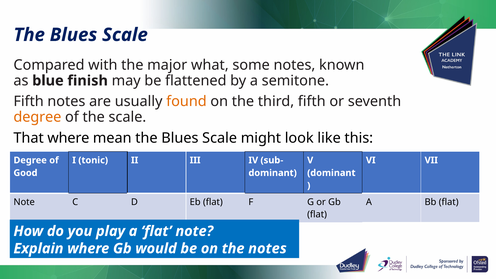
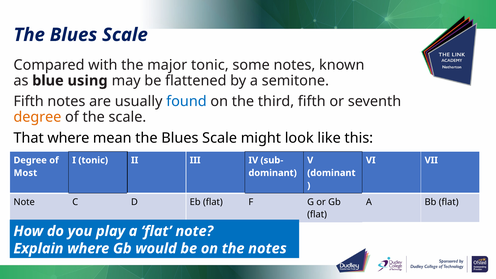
major what: what -> tonic
finish: finish -> using
found colour: orange -> blue
Good: Good -> Most
